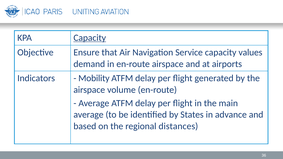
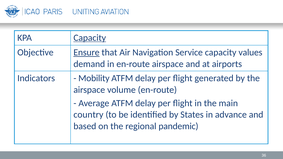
Ensure underline: none -> present
average at (88, 115): average -> country
distances: distances -> pandemic
